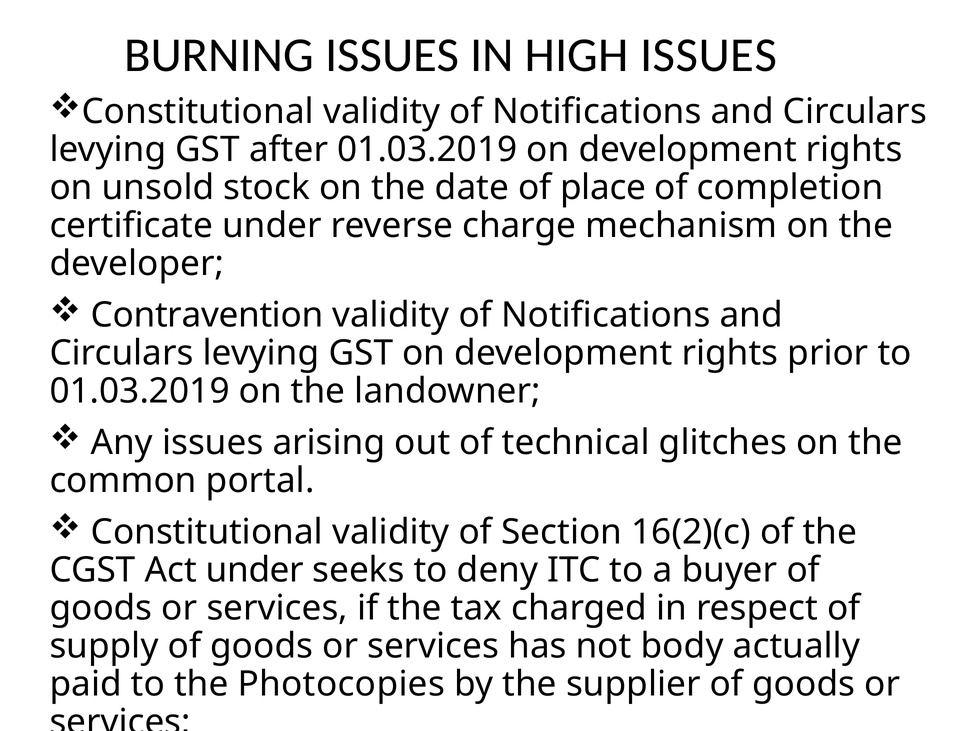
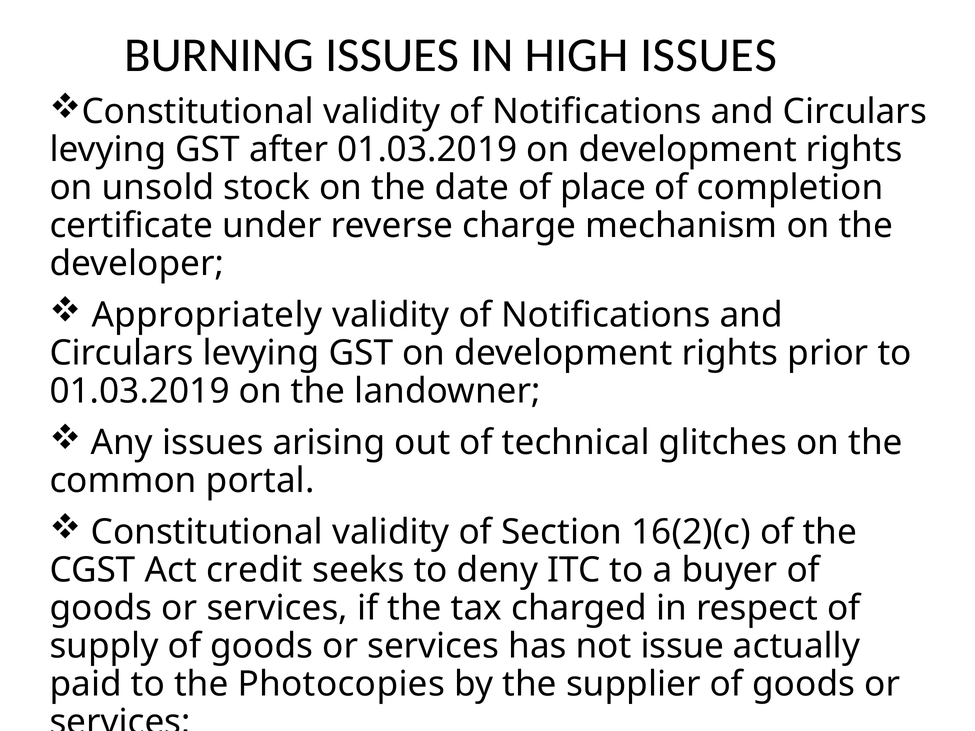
Contravention: Contravention -> Appropriately
Act under: under -> credit
body: body -> issue
